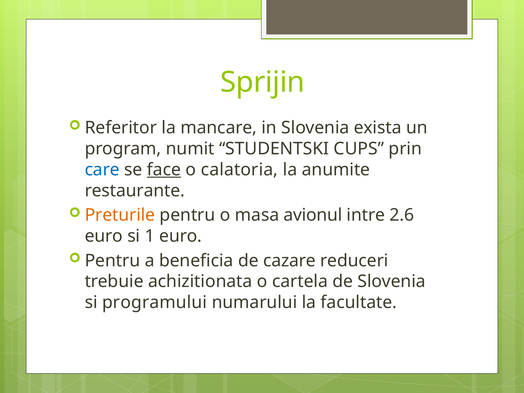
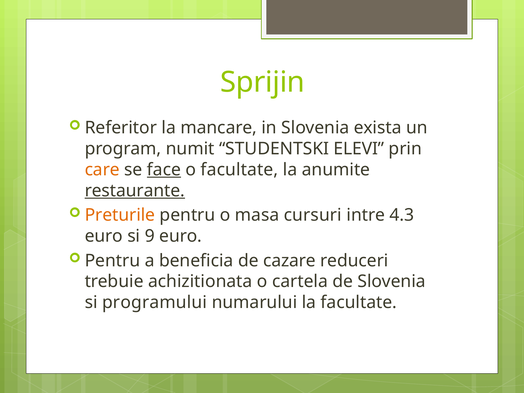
CUPS: CUPS -> ELEVI
care colour: blue -> orange
o calatoria: calatoria -> facultate
restaurante underline: none -> present
avionul: avionul -> cursuri
2.6: 2.6 -> 4.3
1: 1 -> 9
